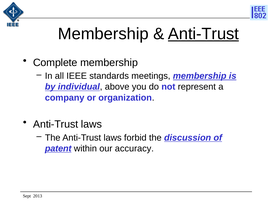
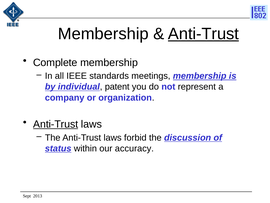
above: above -> patent
Anti-Trust at (56, 124) underline: none -> present
patent: patent -> status
